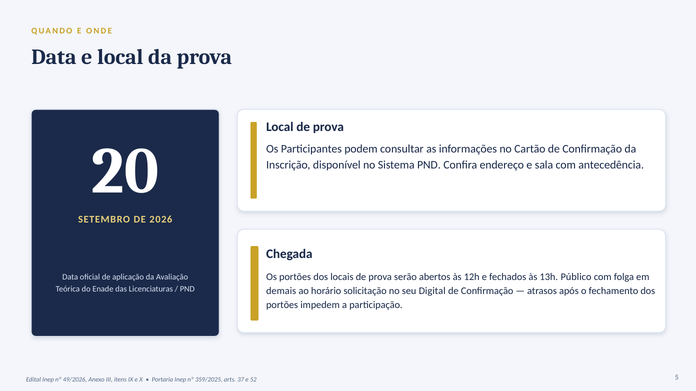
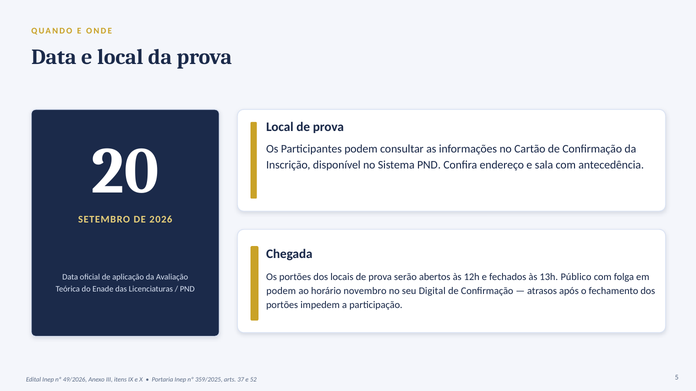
demais at (281, 291): demais -> podem
solicitação: solicitação -> novembro
